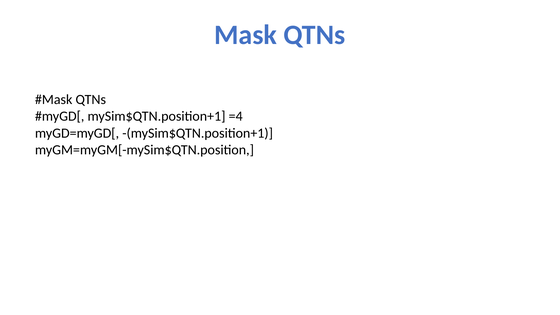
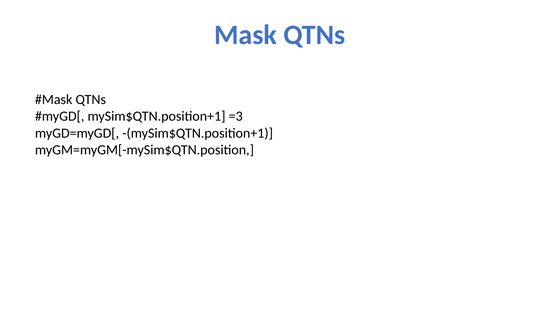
=4: =4 -> =3
